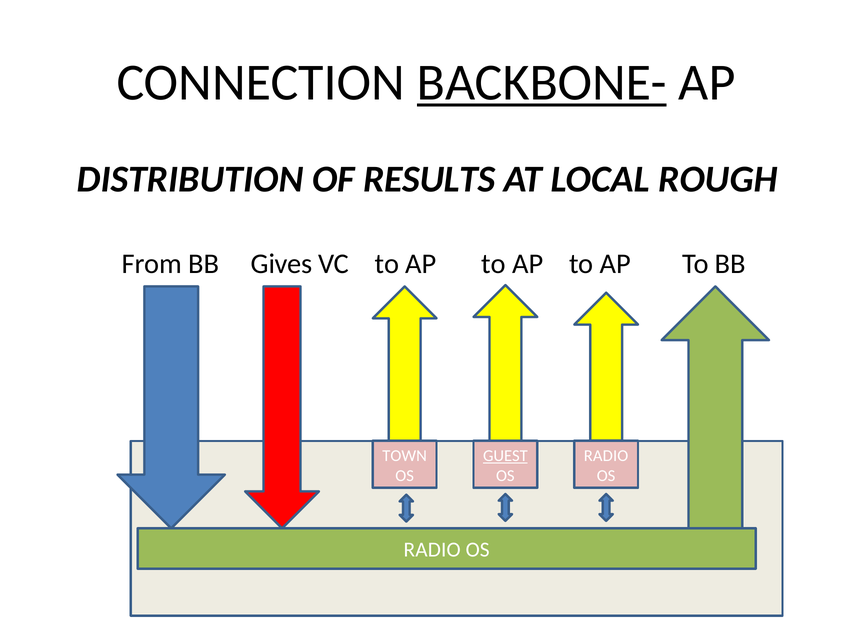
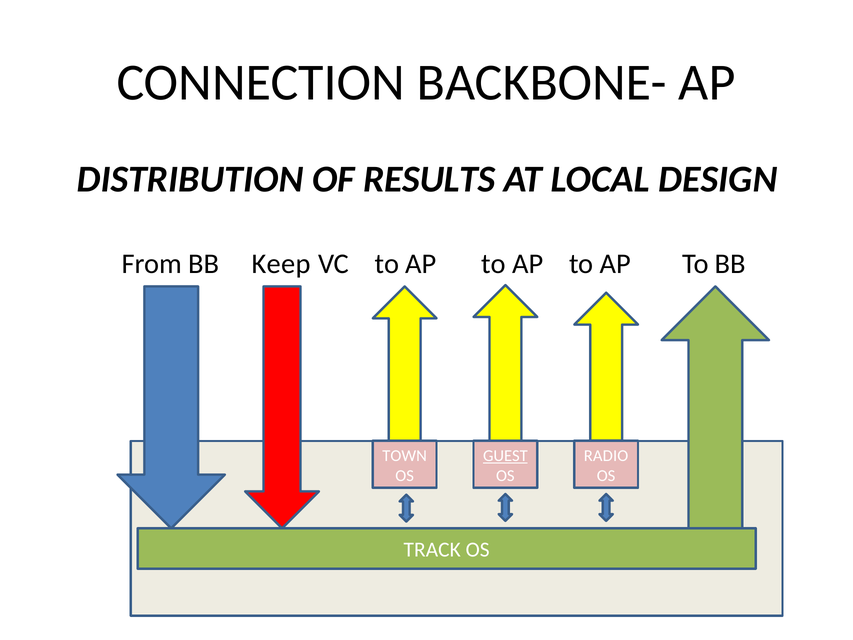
BACKBONE- underline: present -> none
ROUGH: ROUGH -> DESIGN
Gives: Gives -> Keep
RADIO at (432, 550): RADIO -> TRACK
